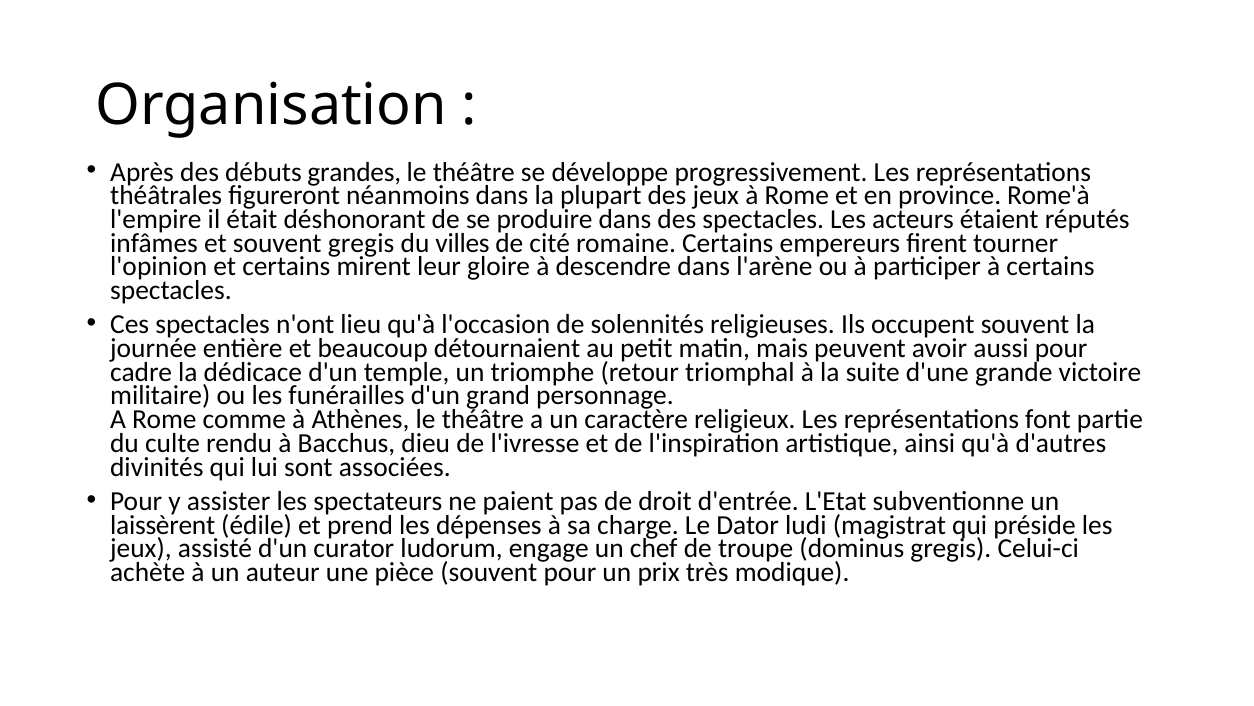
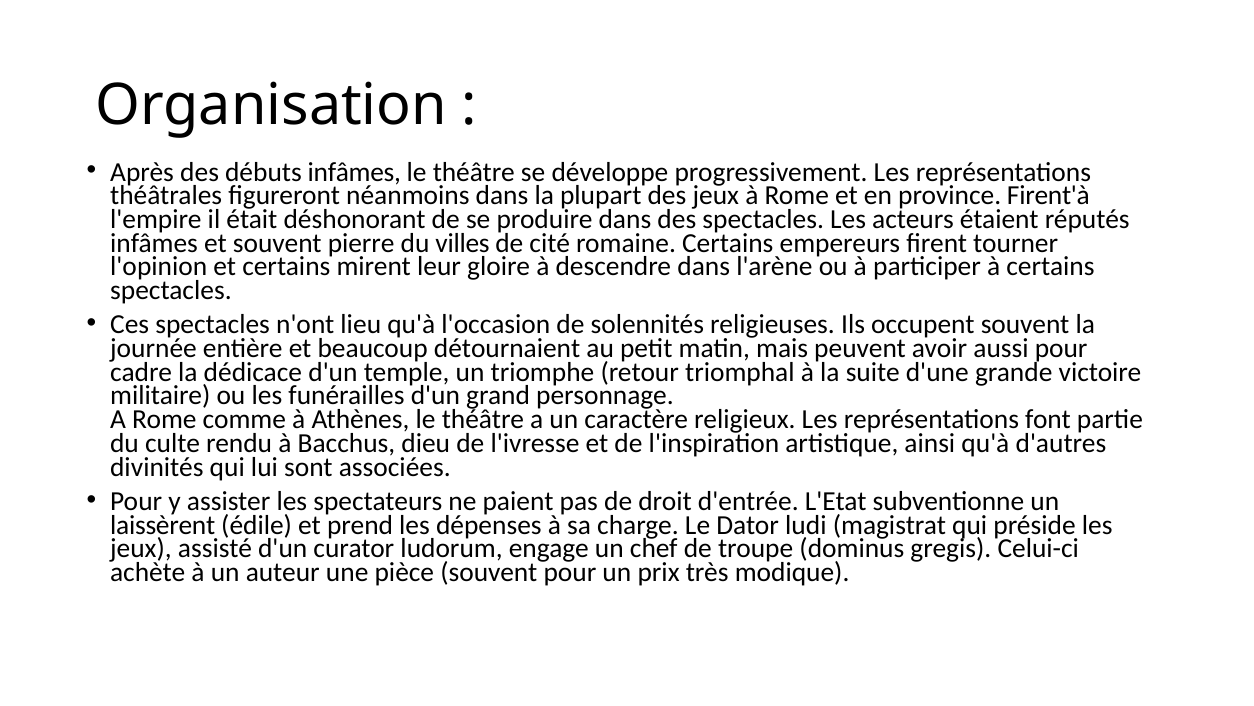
débuts grandes: grandes -> infâmes
Rome'à: Rome'à -> Firent'à
souvent gregis: gregis -> pierre
